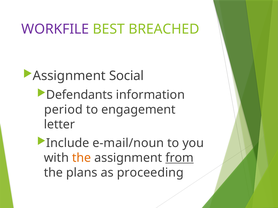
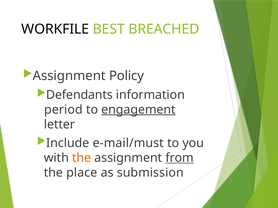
WORKFILE colour: purple -> black
Social: Social -> Policy
engagement underline: none -> present
e-mail/noun: e-mail/noun -> e-mail/must
plans: plans -> place
proceeding: proceeding -> submission
